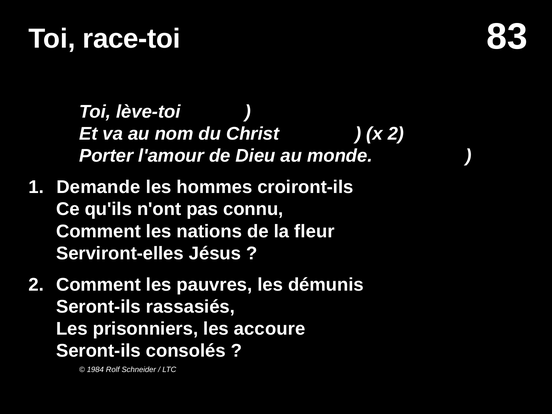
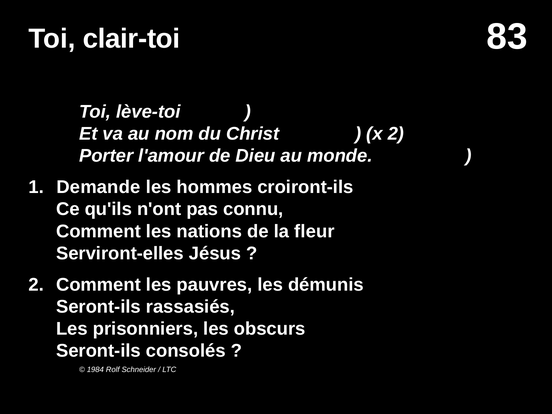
race-toi: race-toi -> clair-toi
accoure: accoure -> obscurs
